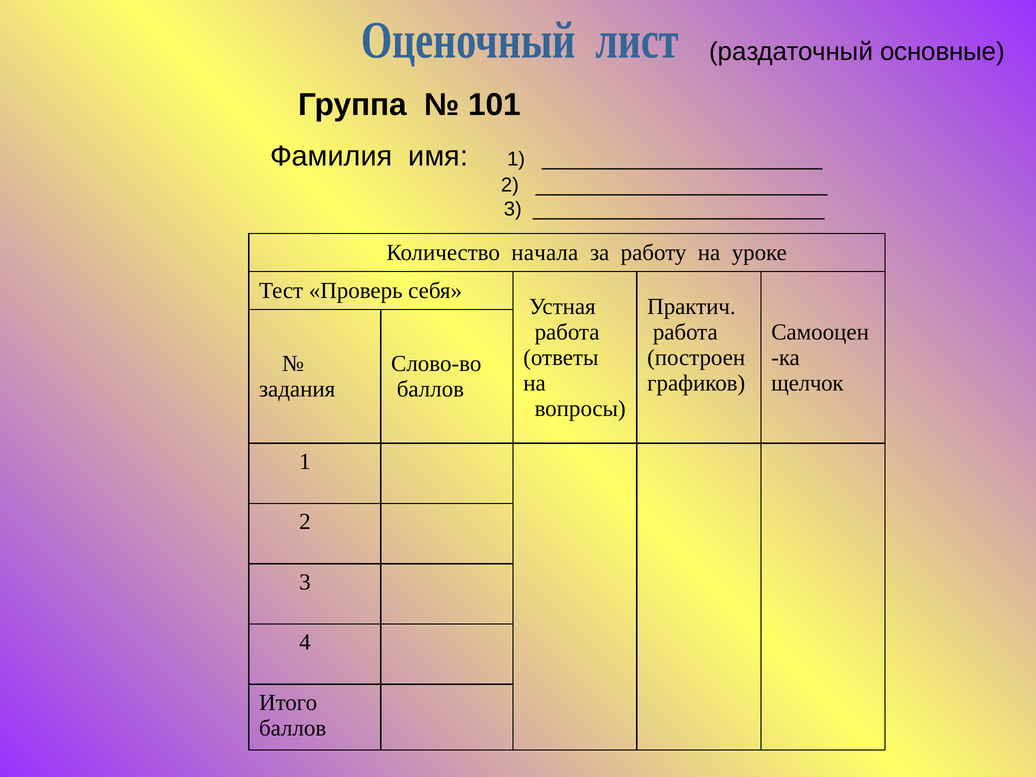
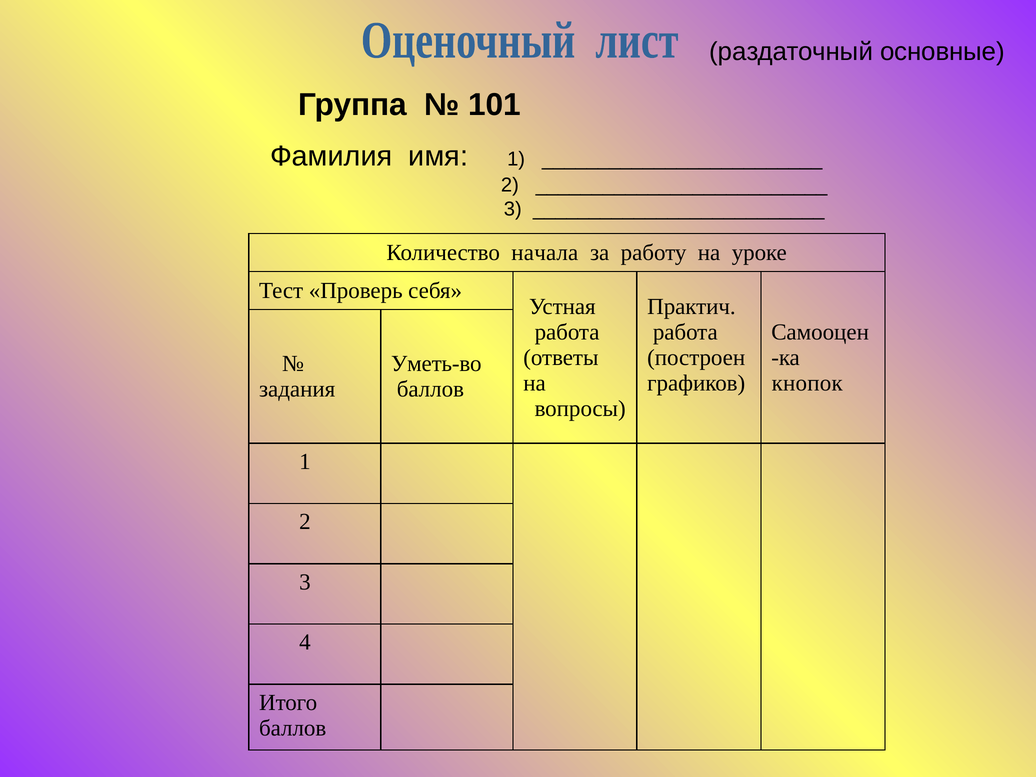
Слово-во: Слово-во -> Уметь-во
щелчок: щелчок -> кнопок
